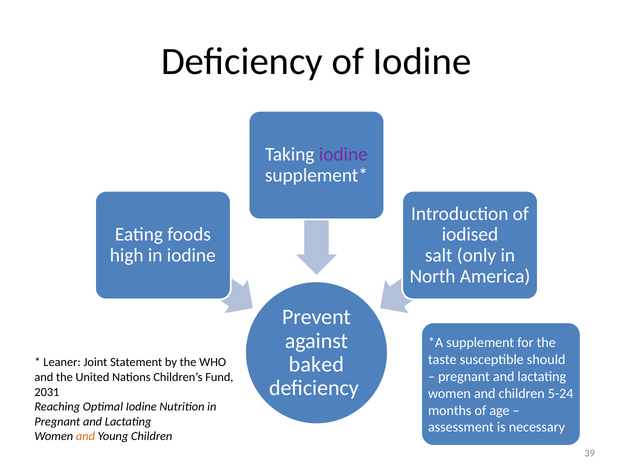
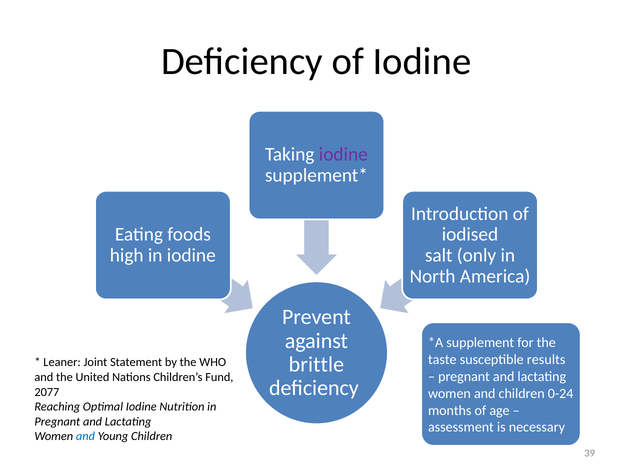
should: should -> results
baked: baked -> brittle
2031: 2031 -> 2077
5-24: 5-24 -> 0-24
and at (85, 436) colour: orange -> blue
